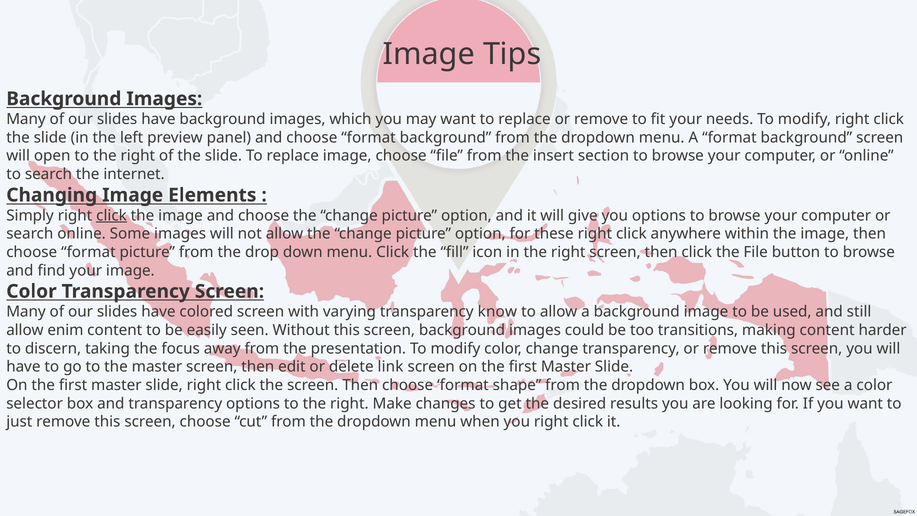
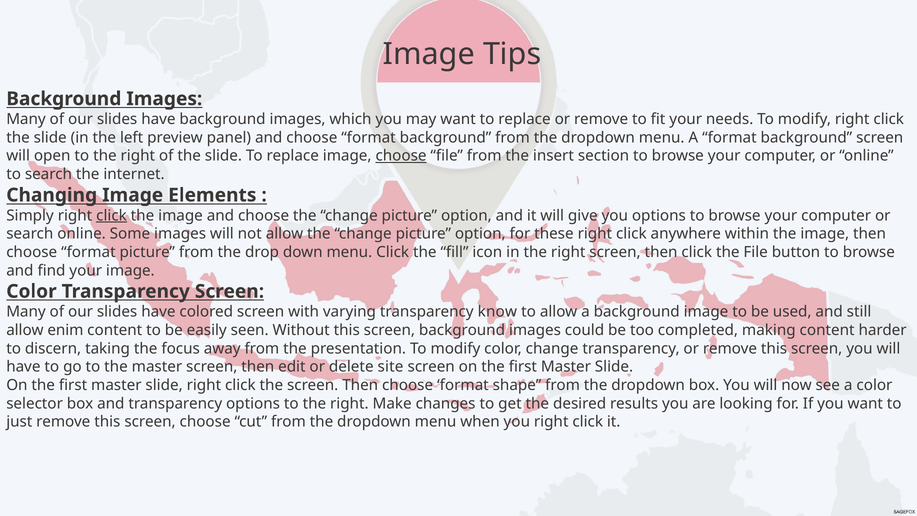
choose at (401, 156) underline: none -> present
transitions: transitions -> completed
link: link -> site
